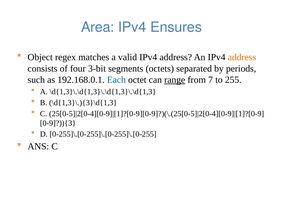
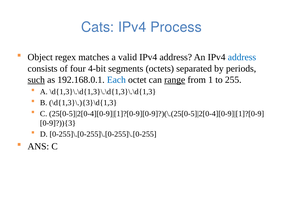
Area: Area -> Cats
Ensures: Ensures -> Process
address at (242, 57) colour: orange -> blue
3-bit: 3-bit -> 4-bit
such underline: none -> present
7: 7 -> 1
